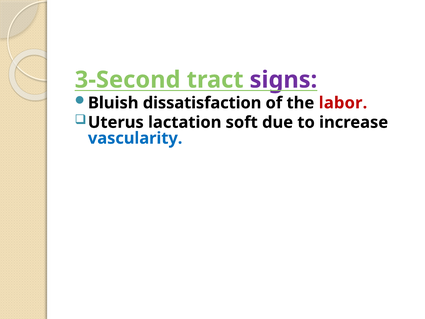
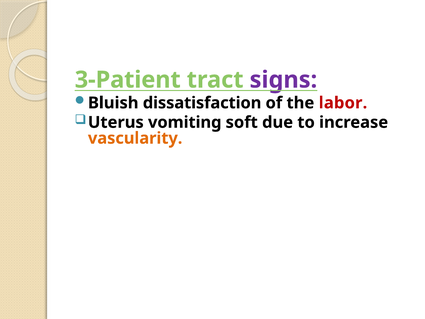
3-Second: 3-Second -> 3-Patient
lactation: lactation -> vomiting
vascularity colour: blue -> orange
